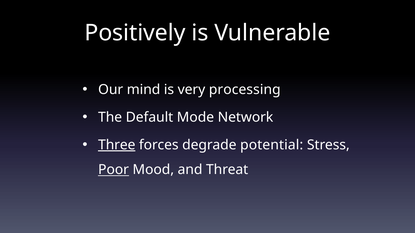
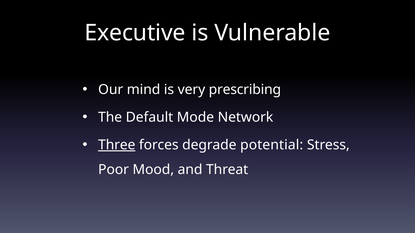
Positively: Positively -> Executive
processing: processing -> prescribing
Poor underline: present -> none
